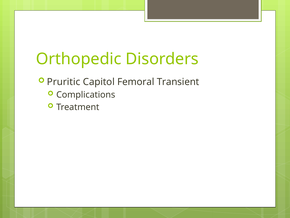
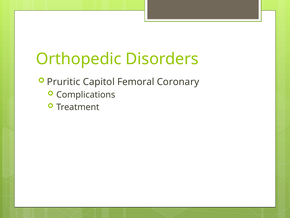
Transient: Transient -> Coronary
